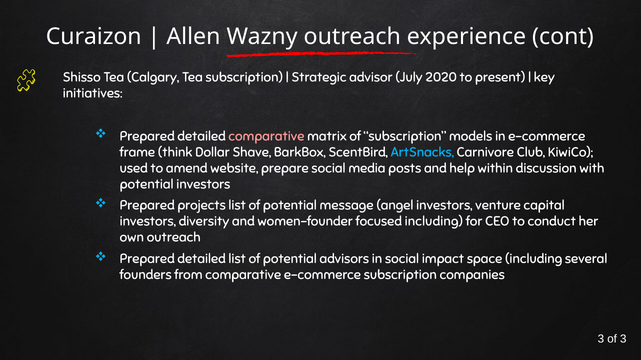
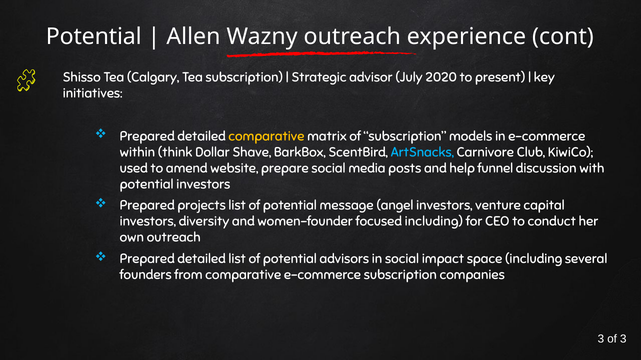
Curaizon at (94, 37): Curaizon -> Potential
comparative at (266, 136) colour: pink -> yellow
frame: frame -> within
within: within -> funnel
